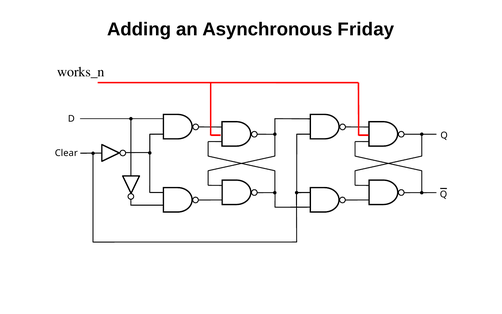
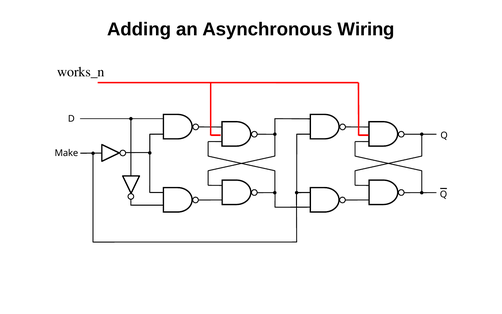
Friday: Friday -> Wiring
Clear: Clear -> Make
